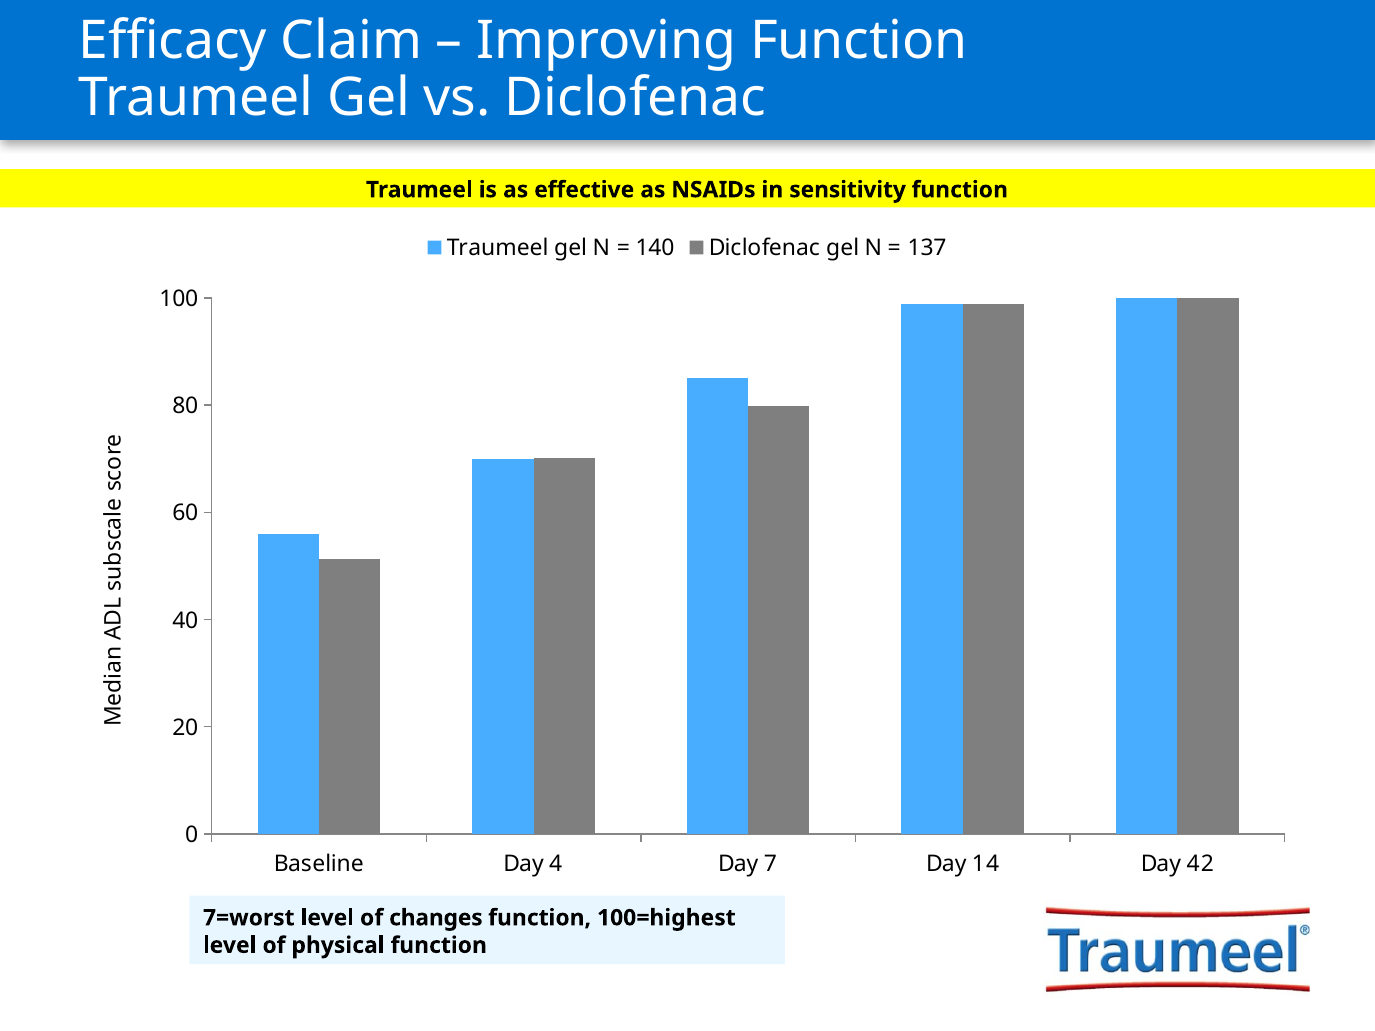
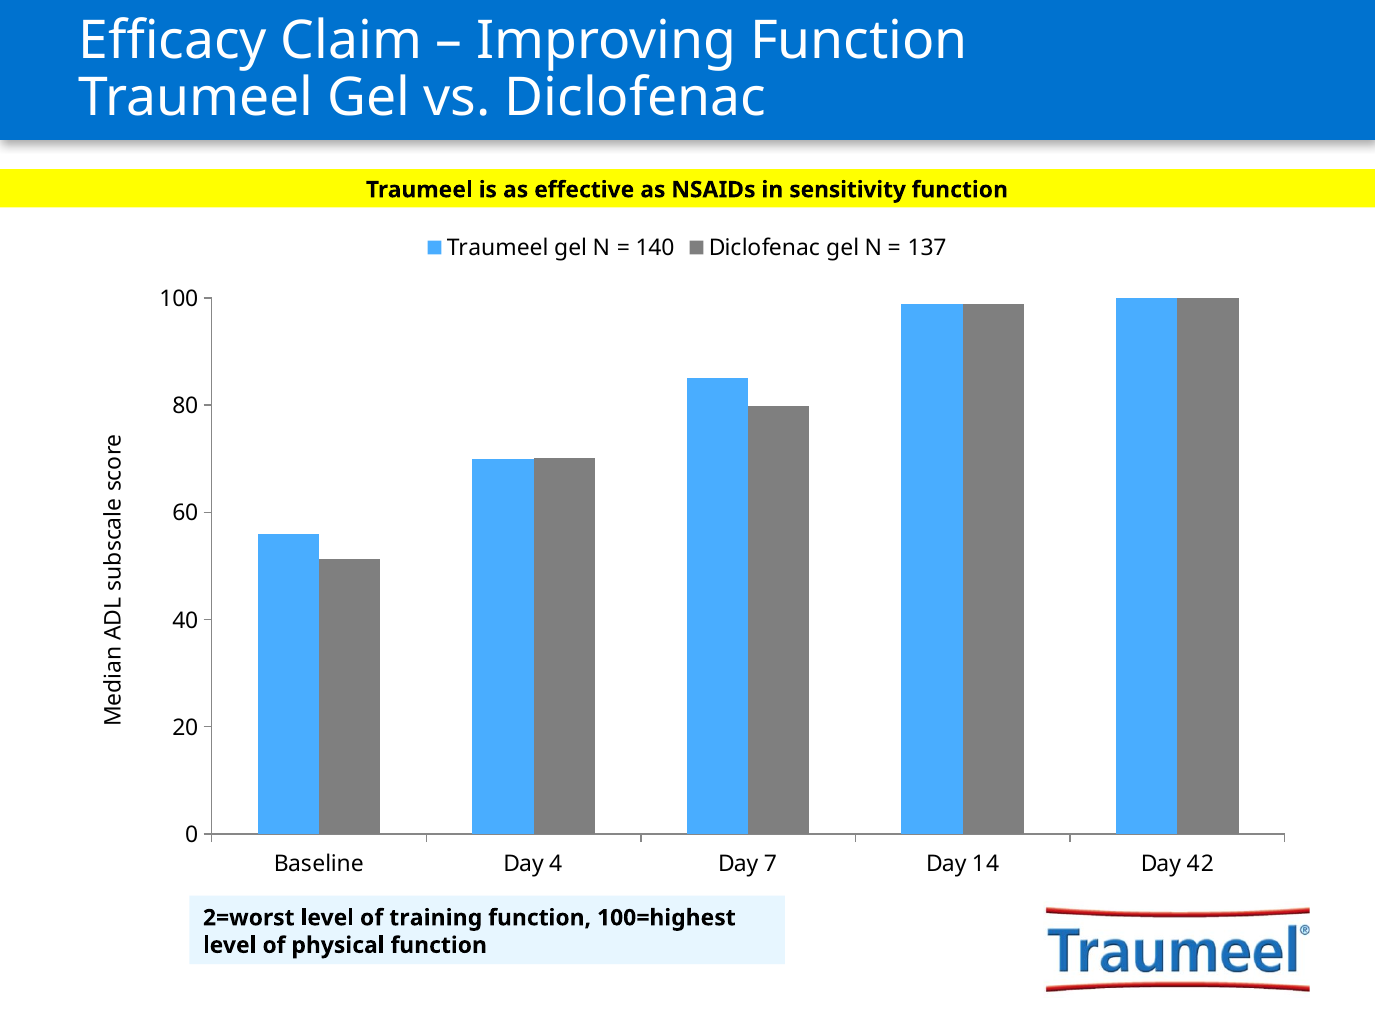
7=worst: 7=worst -> 2=worst
changes: changes -> training
